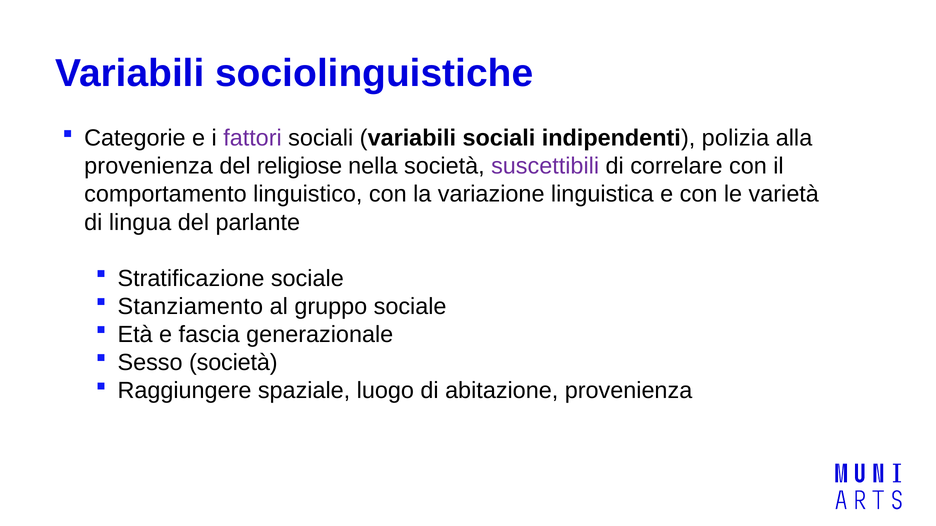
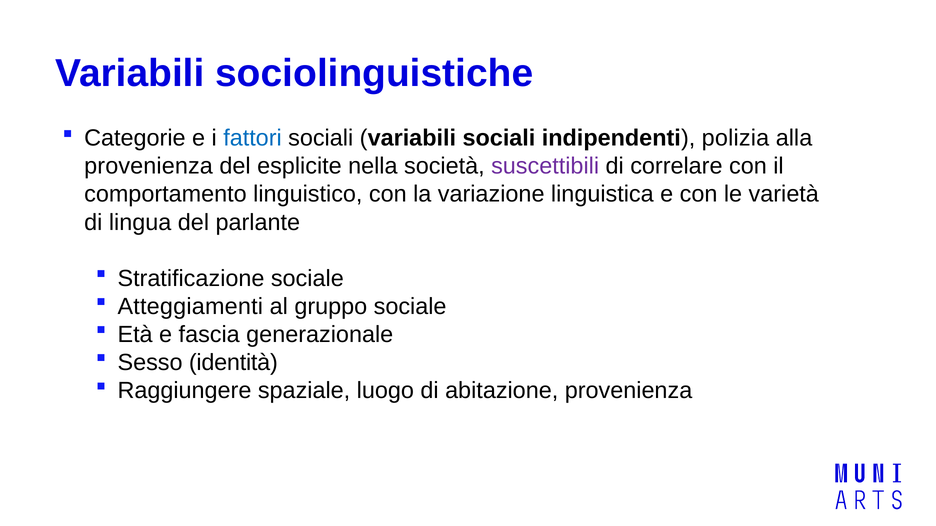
fattori colour: purple -> blue
religiose: religiose -> esplicite
Stanziamento: Stanziamento -> Atteggiamenti
Sesso società: società -> identità
